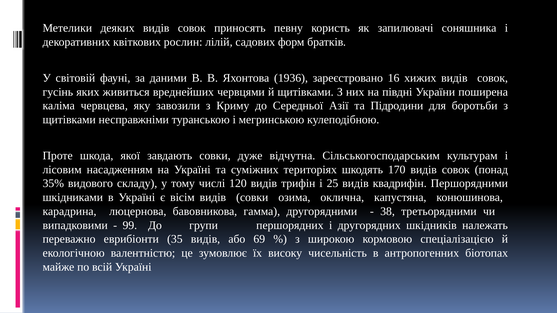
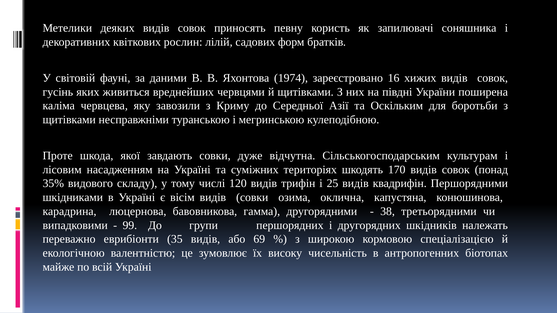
1936: 1936 -> 1974
Підродини: Підродини -> Оскільким
